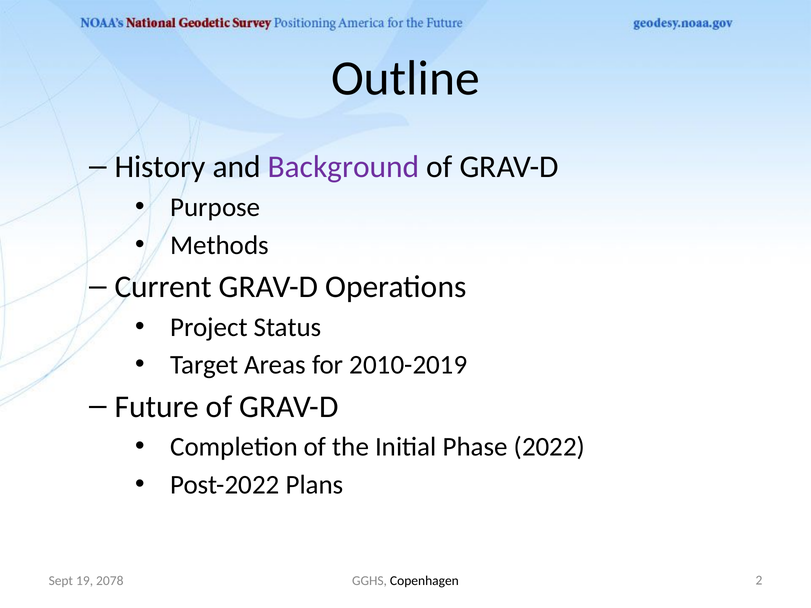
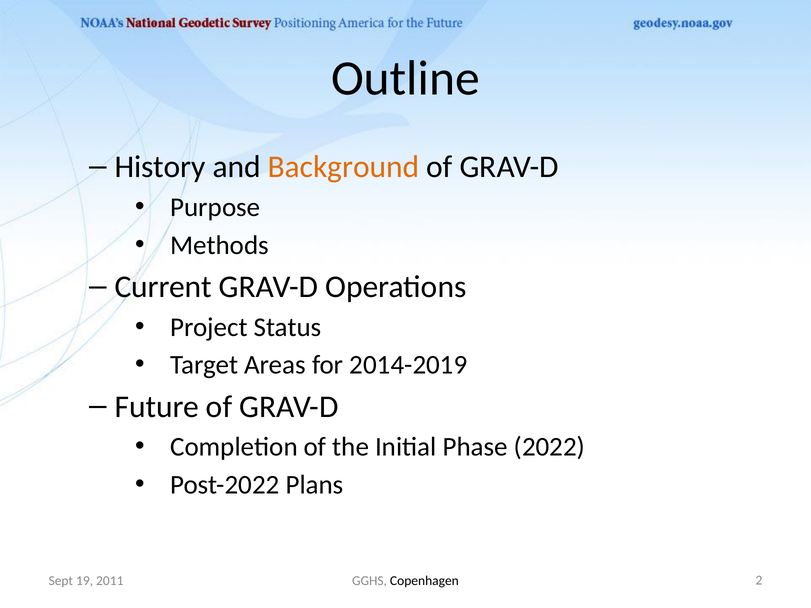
Background colour: purple -> orange
2010-2019: 2010-2019 -> 2014-2019
2078: 2078 -> 2011
